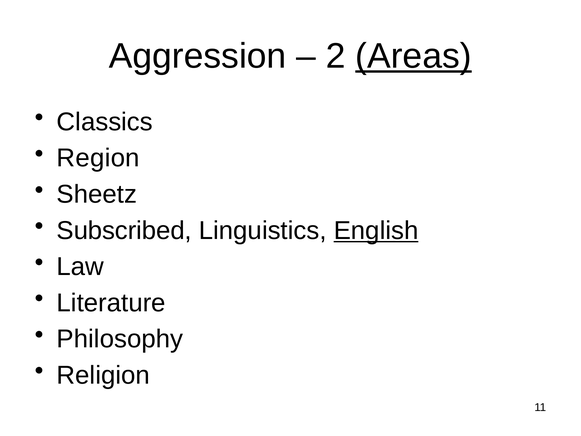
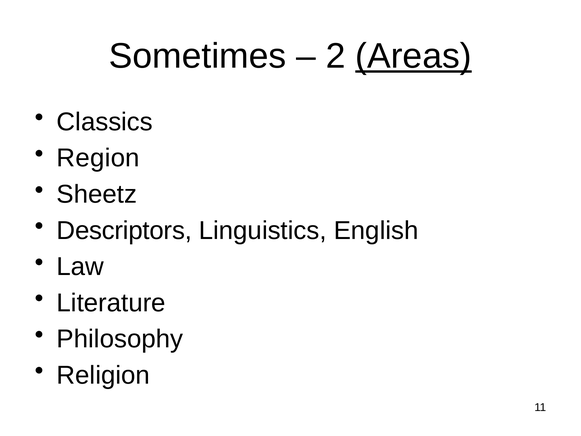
Aggression: Aggression -> Sometimes
Subscribed: Subscribed -> Descriptors
English underline: present -> none
